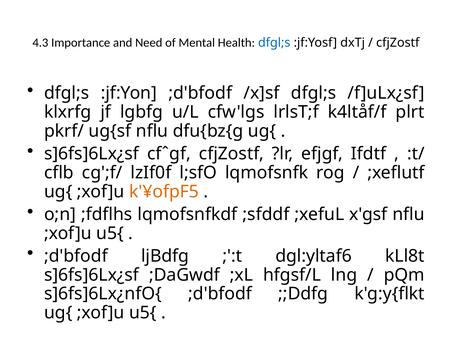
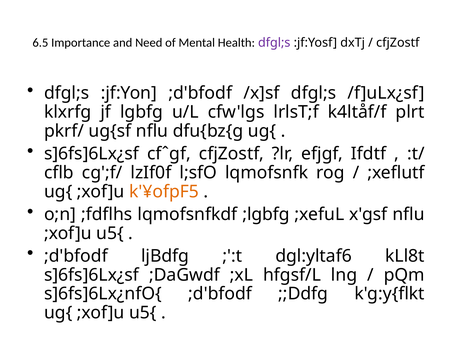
4.3: 4.3 -> 6.5
dfgl;s at (274, 43) colour: blue -> purple
;sfddf: ;sfddf -> ;lgbfg
